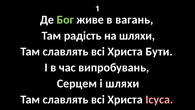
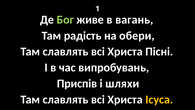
на шляхи: шляхи -> обери
Бути: Бути -> Пісні
Серцем: Серцем -> Приспів
Ісуса colour: pink -> yellow
